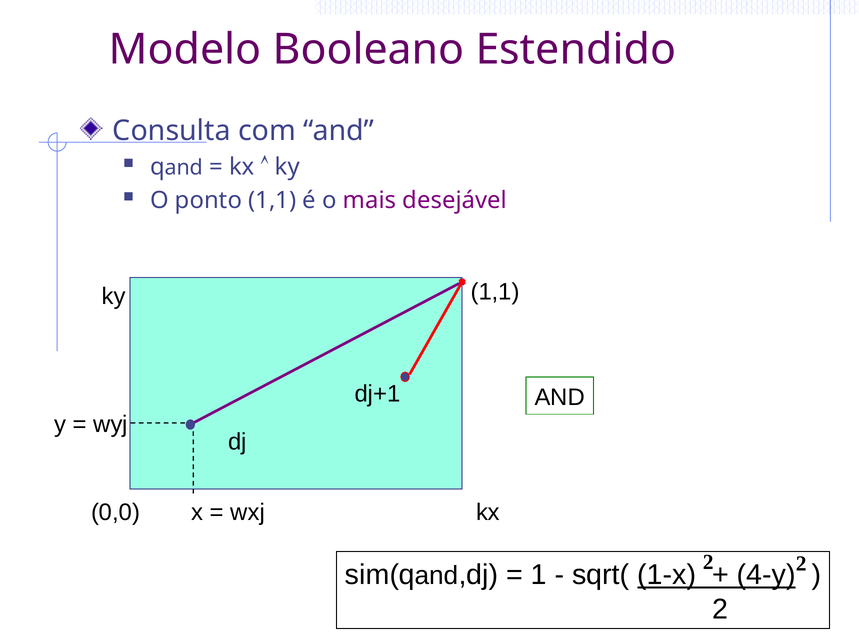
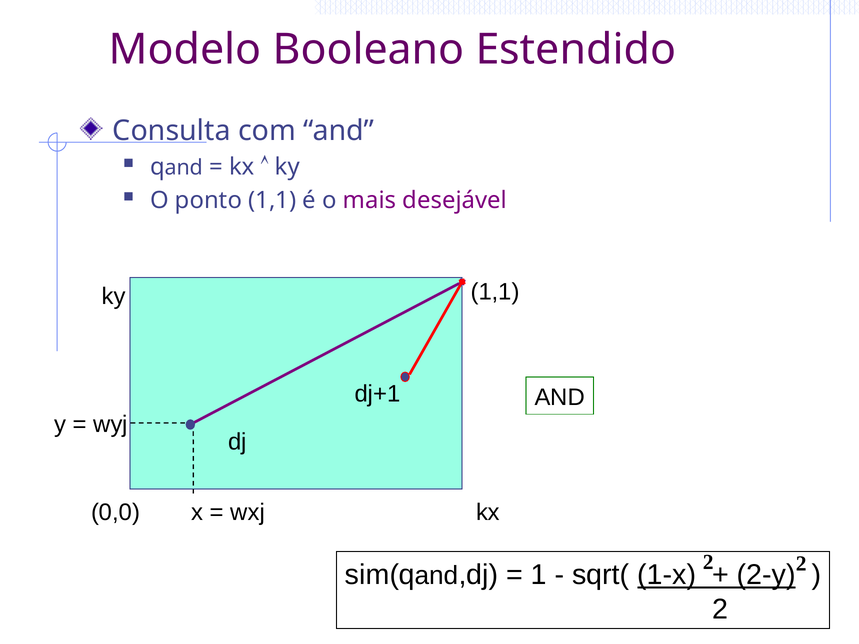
4-y: 4-y -> 2-y
